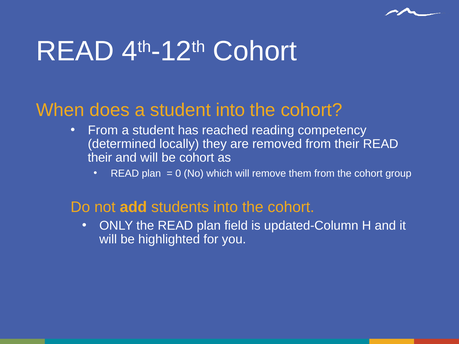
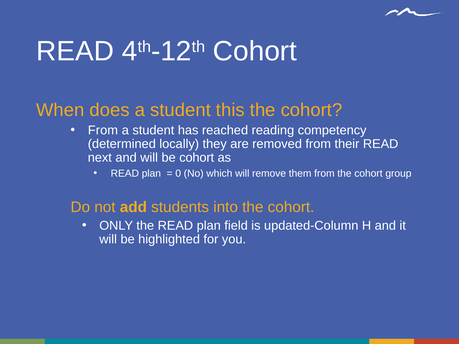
student into: into -> this
their at (100, 158): their -> next
